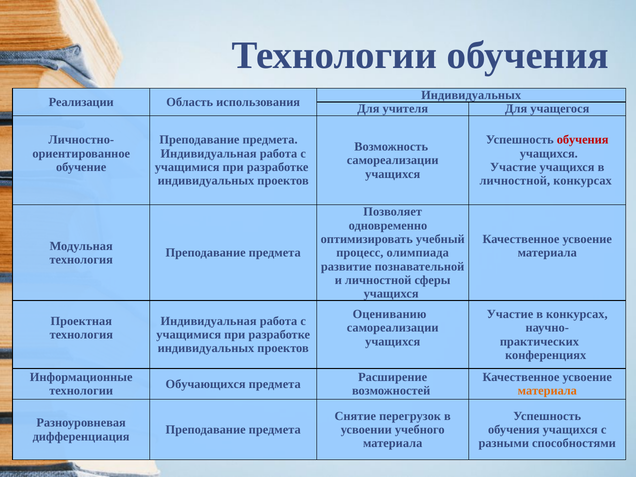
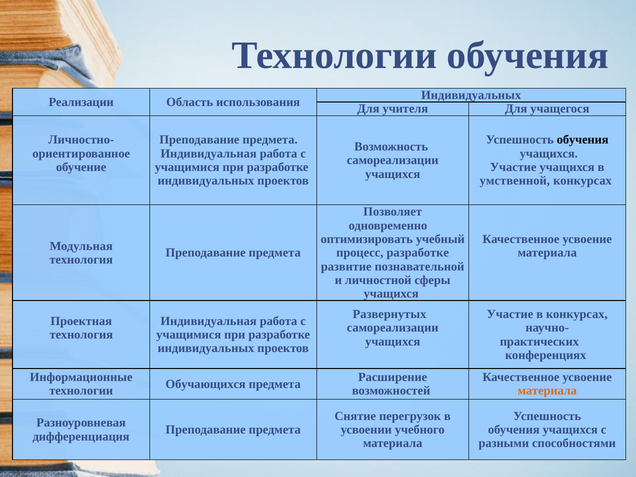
обучения at (583, 140) colour: red -> black
личностной at (515, 181): личностной -> умственной
процесс олимпиада: олимпиада -> разработке
Оцениванию: Оцениванию -> Развернутых
